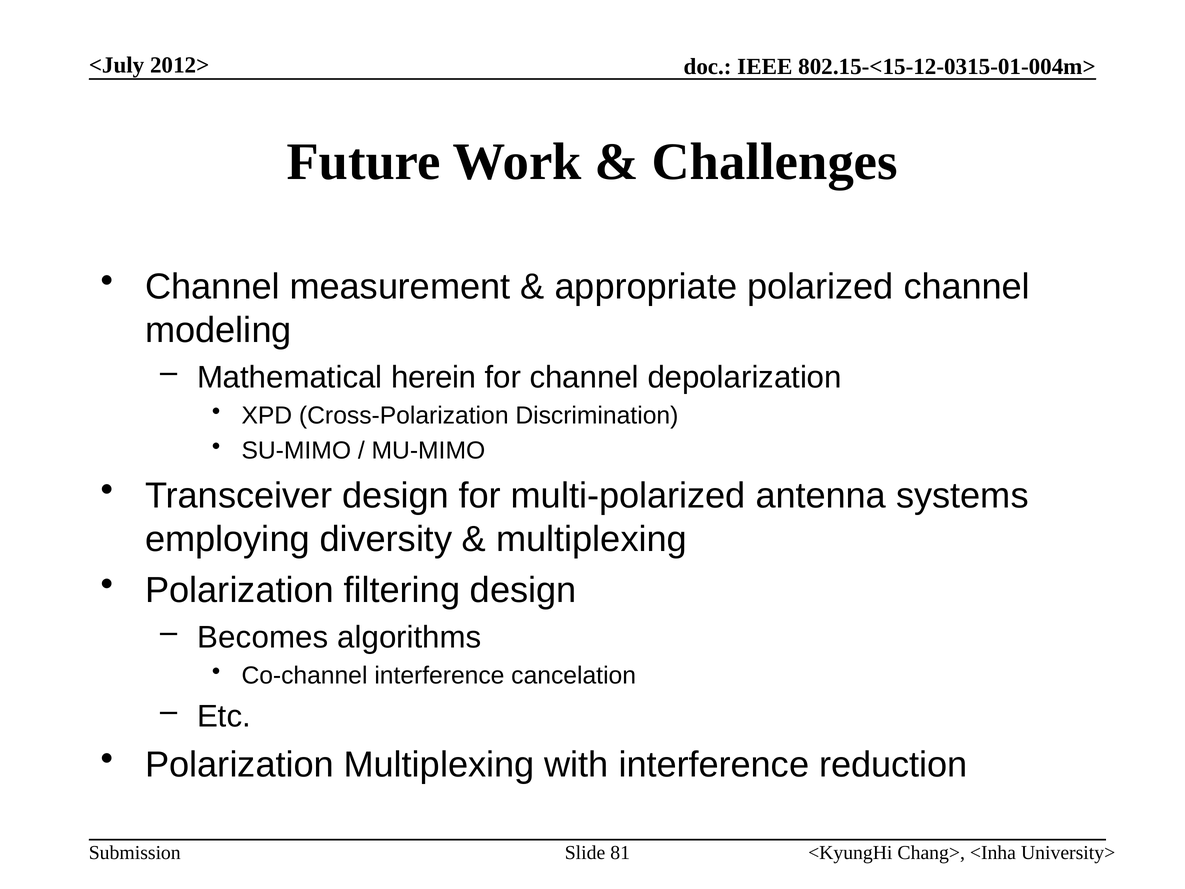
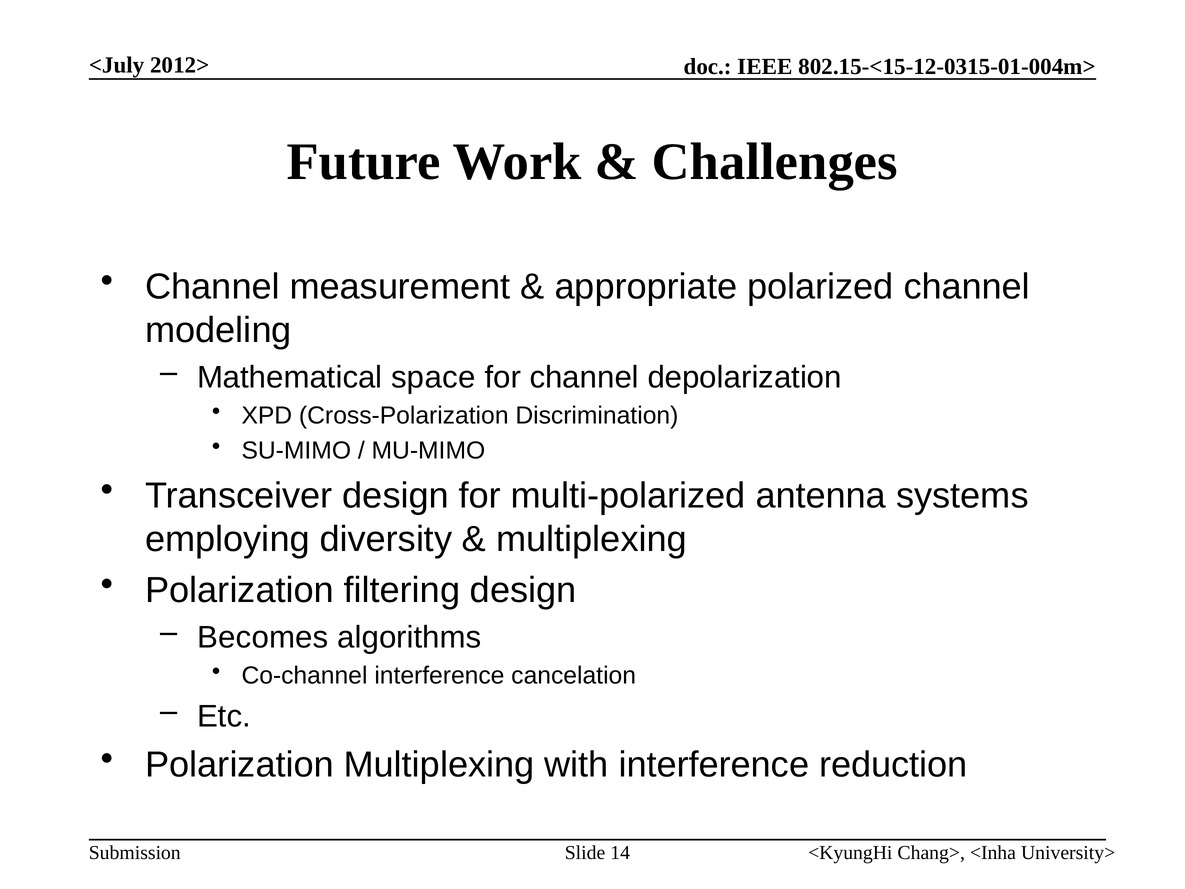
herein: herein -> space
81: 81 -> 14
